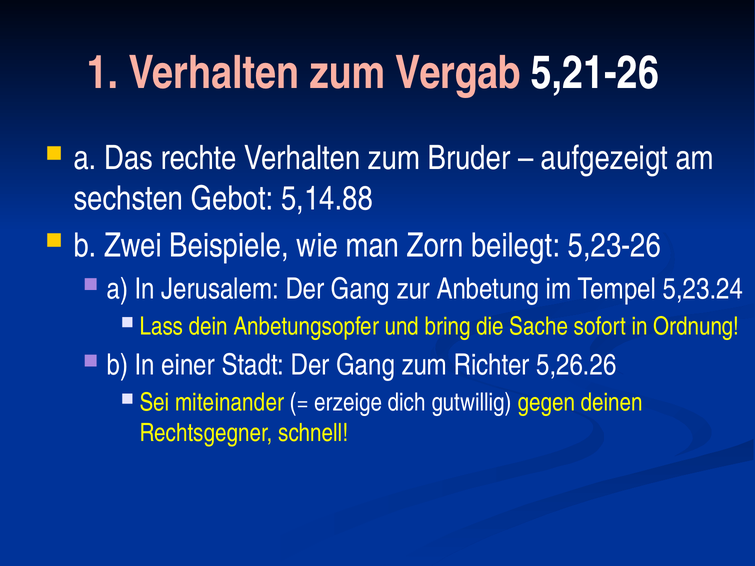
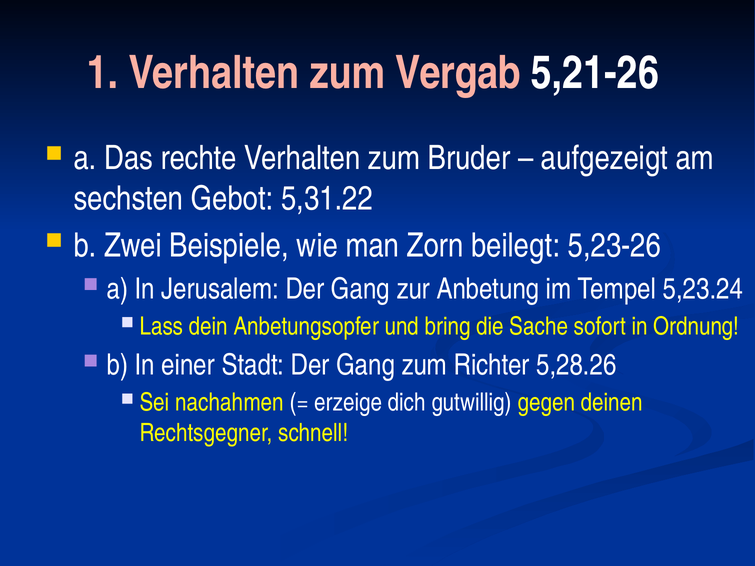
5,14.88: 5,14.88 -> 5,31.22
5,26.26: 5,26.26 -> 5,28.26
miteinander: miteinander -> nachahmen
